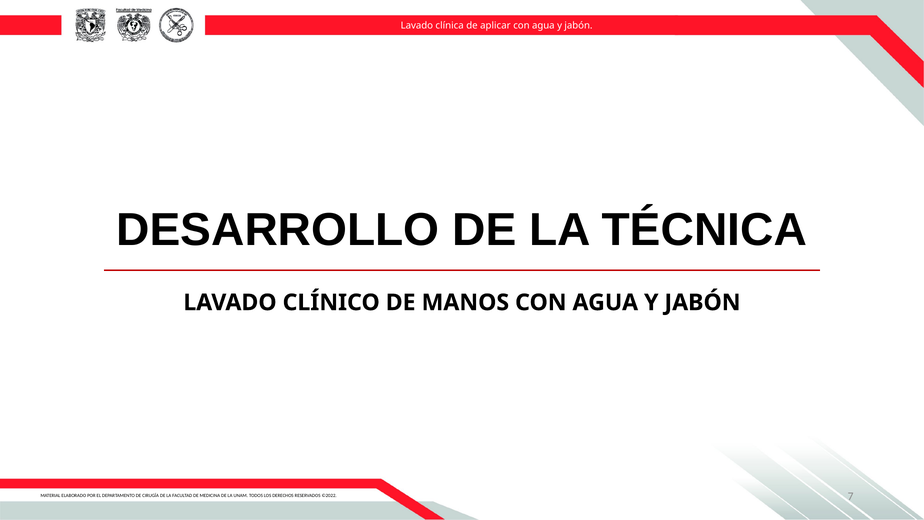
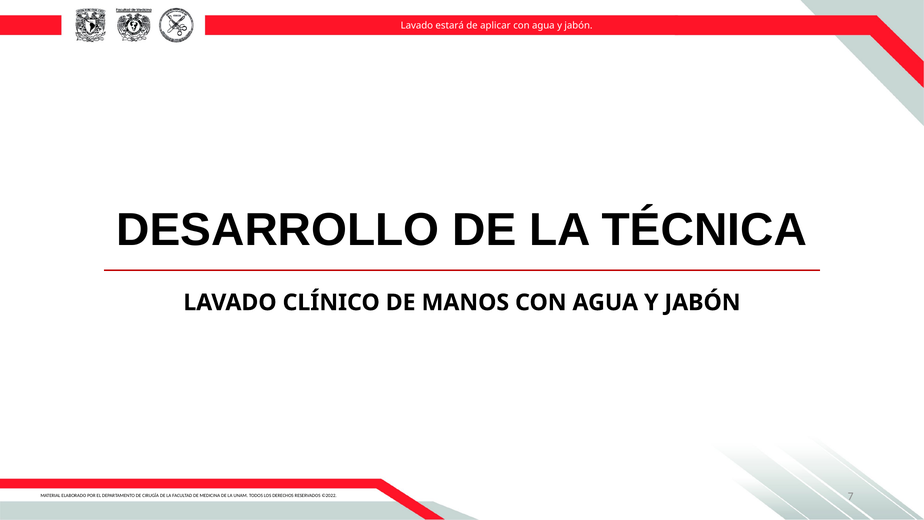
clínica: clínica -> estará
